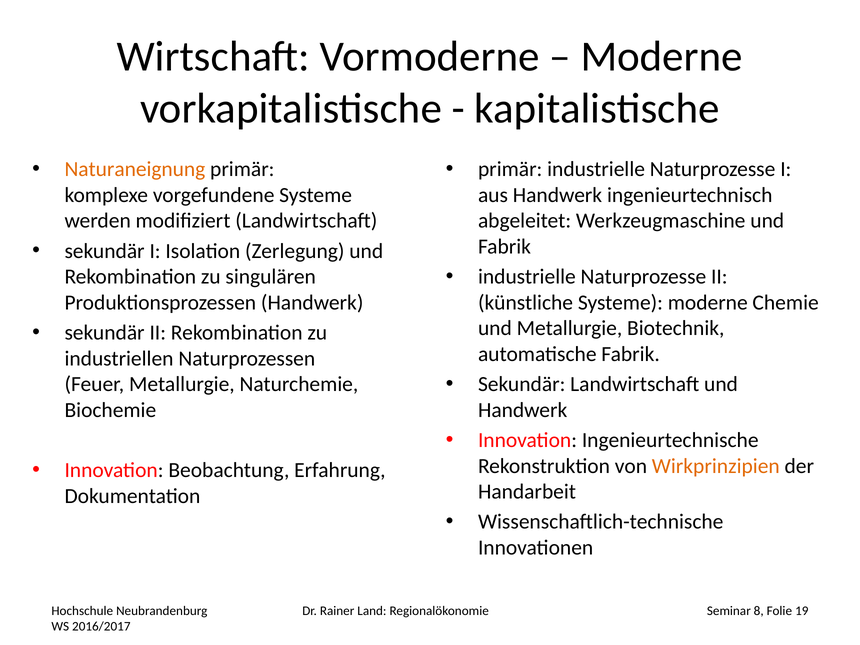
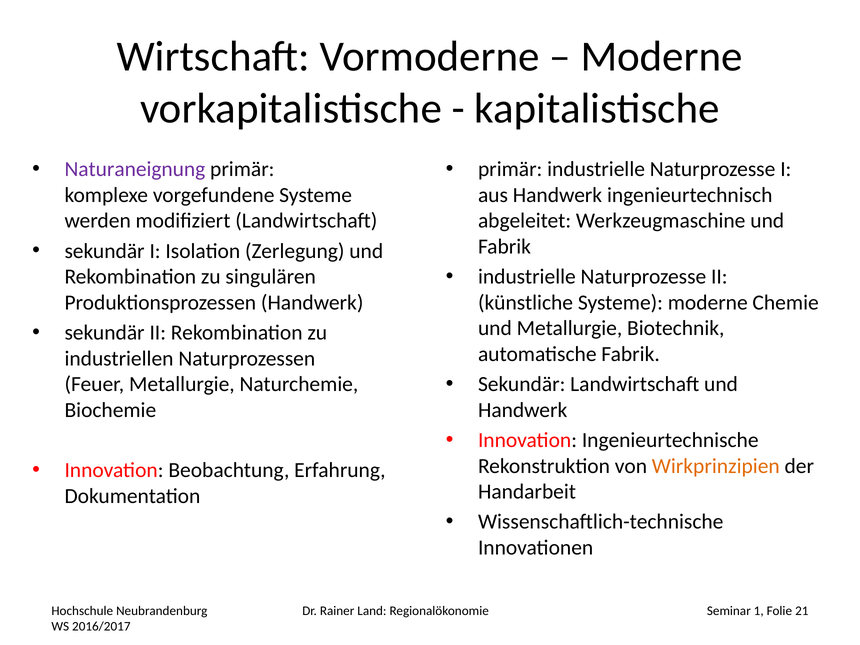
Naturaneignung colour: orange -> purple
8: 8 -> 1
19: 19 -> 21
